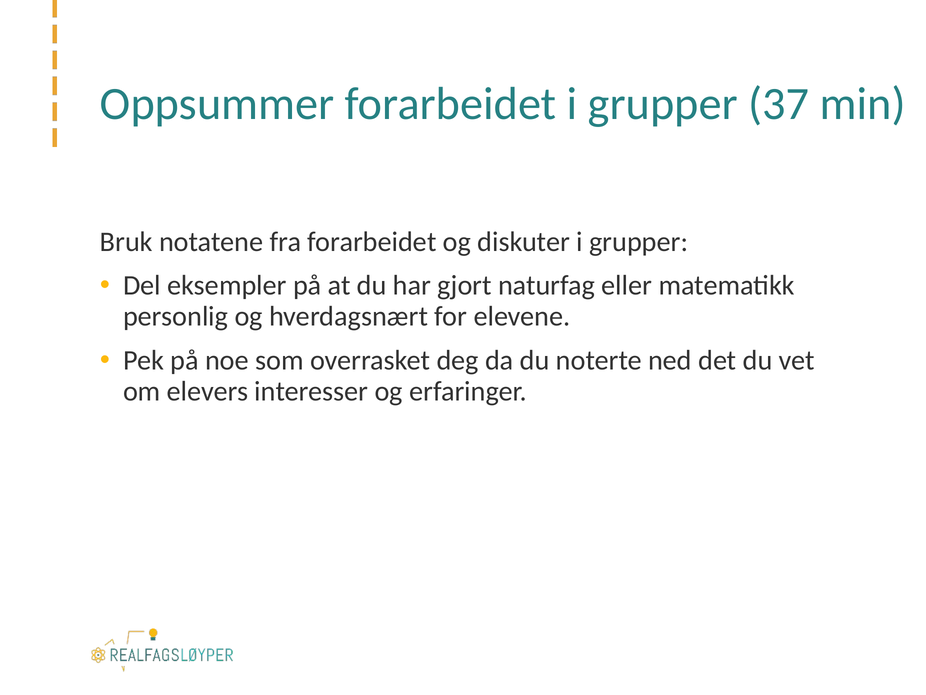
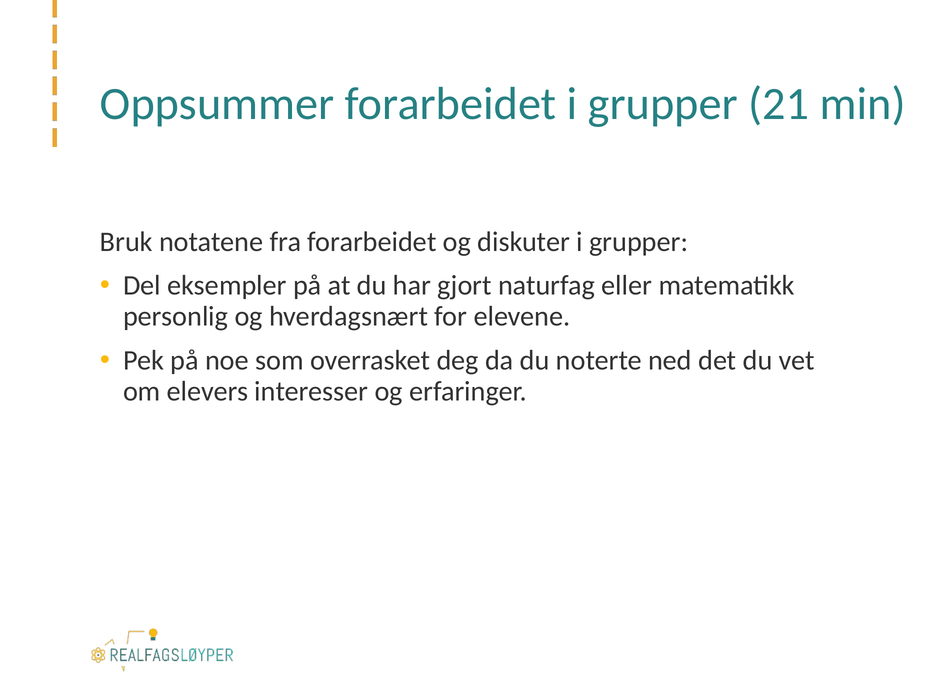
37: 37 -> 21
